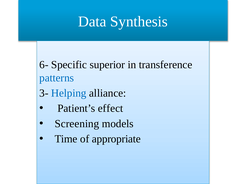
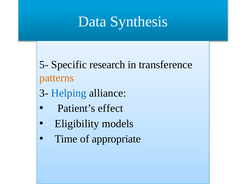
6-: 6- -> 5-
superior: superior -> research
patterns colour: blue -> orange
Screening: Screening -> Eligibility
